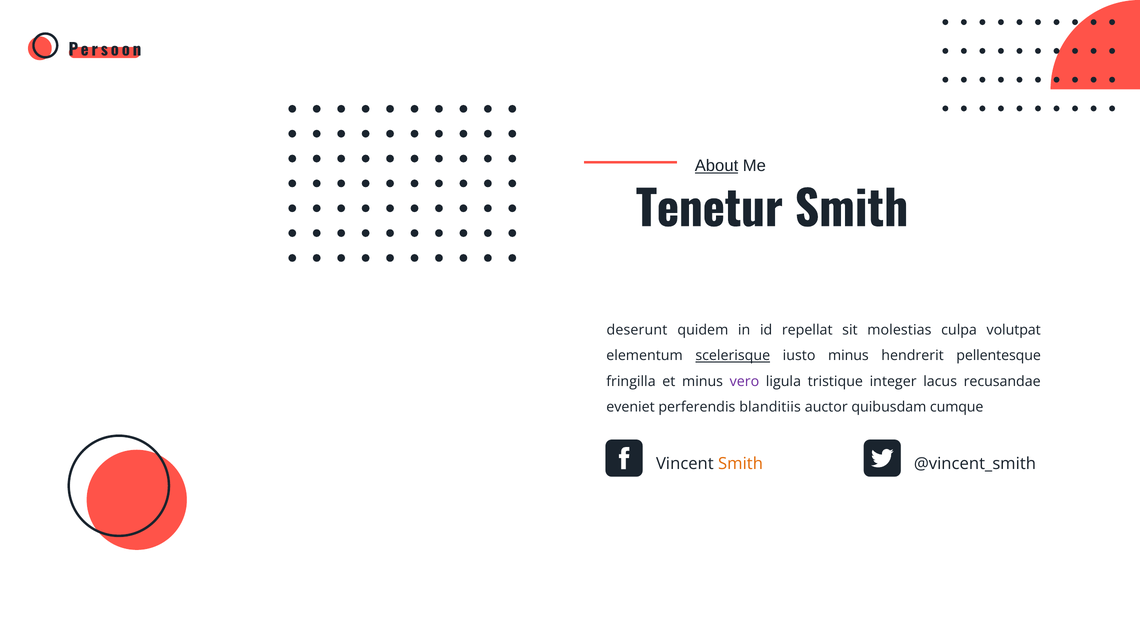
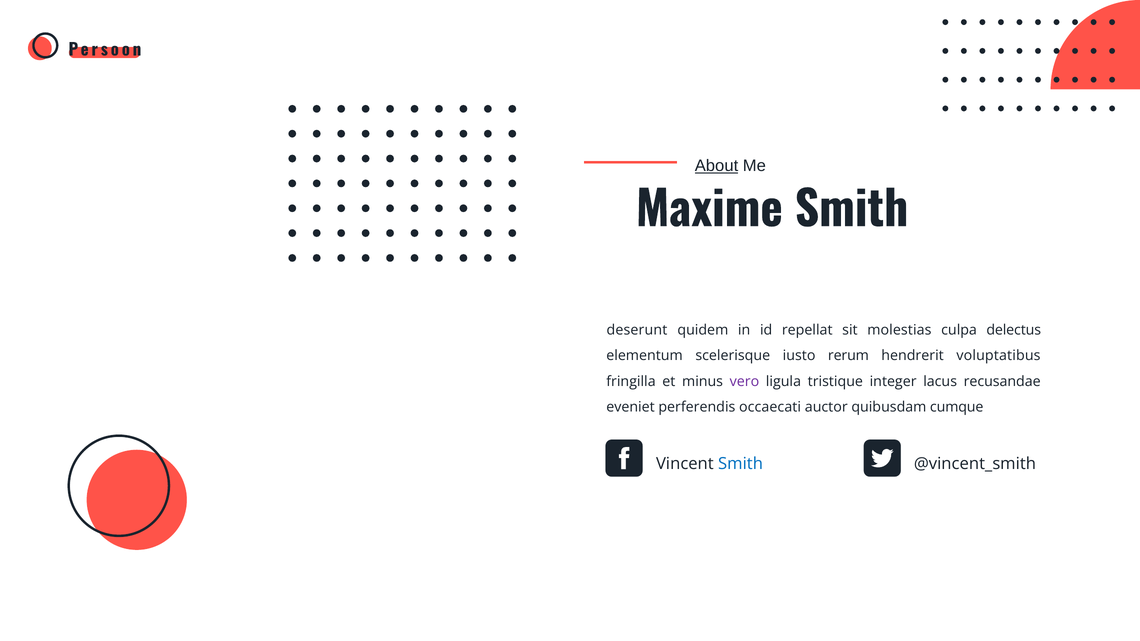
Tenetur: Tenetur -> Maxime
volutpat: volutpat -> delectus
scelerisque underline: present -> none
iusto minus: minus -> rerum
pellentesque: pellentesque -> voluptatibus
blanditiis: blanditiis -> occaecati
Smith at (741, 464) colour: orange -> blue
